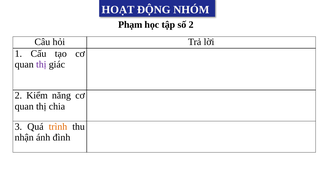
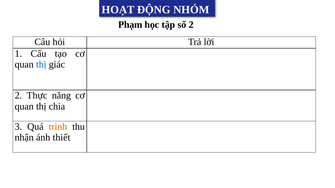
thị at (41, 65) colour: purple -> blue
Kiểm: Kiểm -> Thực
đình: đình -> thiết
